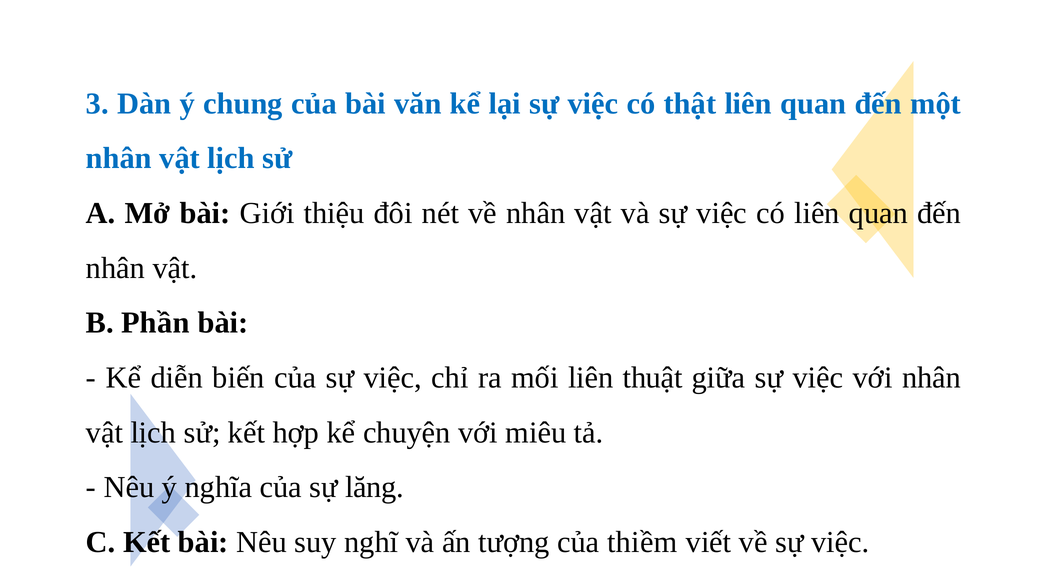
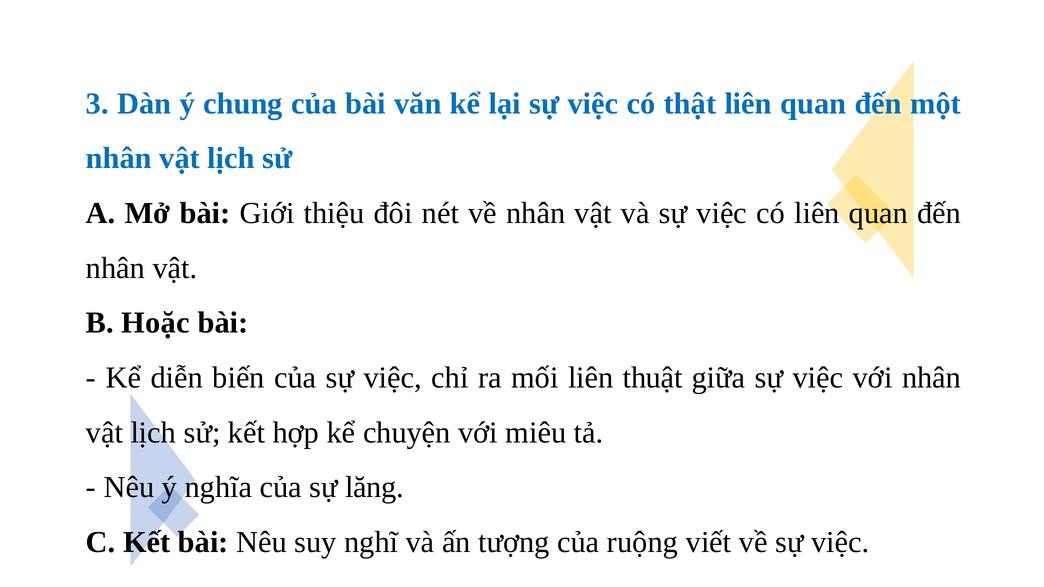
Phần: Phần -> Hoặc
thiềm: thiềm -> ruộng
